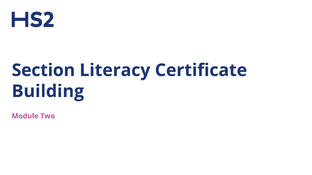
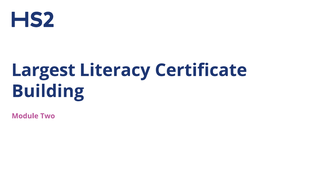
Section: Section -> Largest
